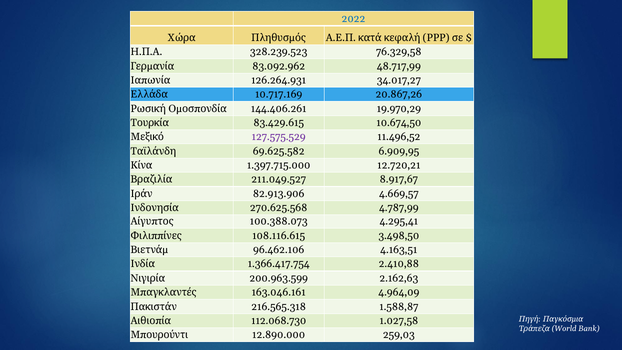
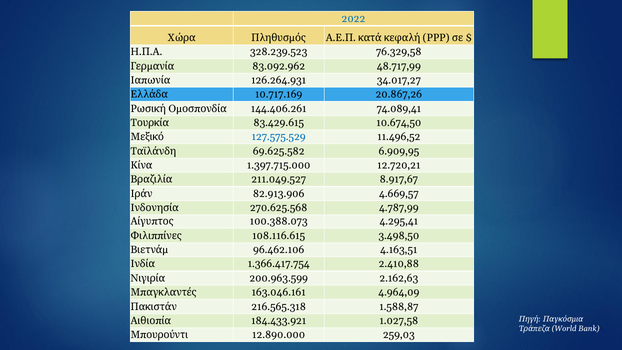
19.970,29: 19.970,29 -> 74.089,41
127.575.529 colour: purple -> blue
112.068.730: 112.068.730 -> 184.433.921
